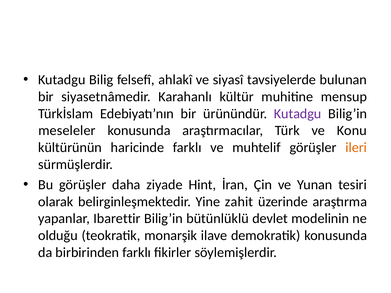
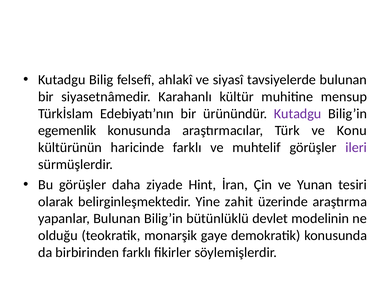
meseleler: meseleler -> egemenlik
ileri colour: orange -> purple
yapanlar Ibarettir: Ibarettir -> Bulunan
ilave: ilave -> gaye
